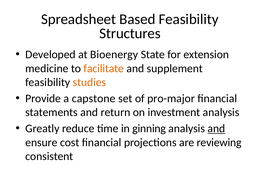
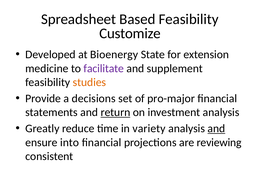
Structures: Structures -> Customize
facilitate colour: orange -> purple
capstone: capstone -> decisions
return underline: none -> present
ginning: ginning -> variety
cost: cost -> into
